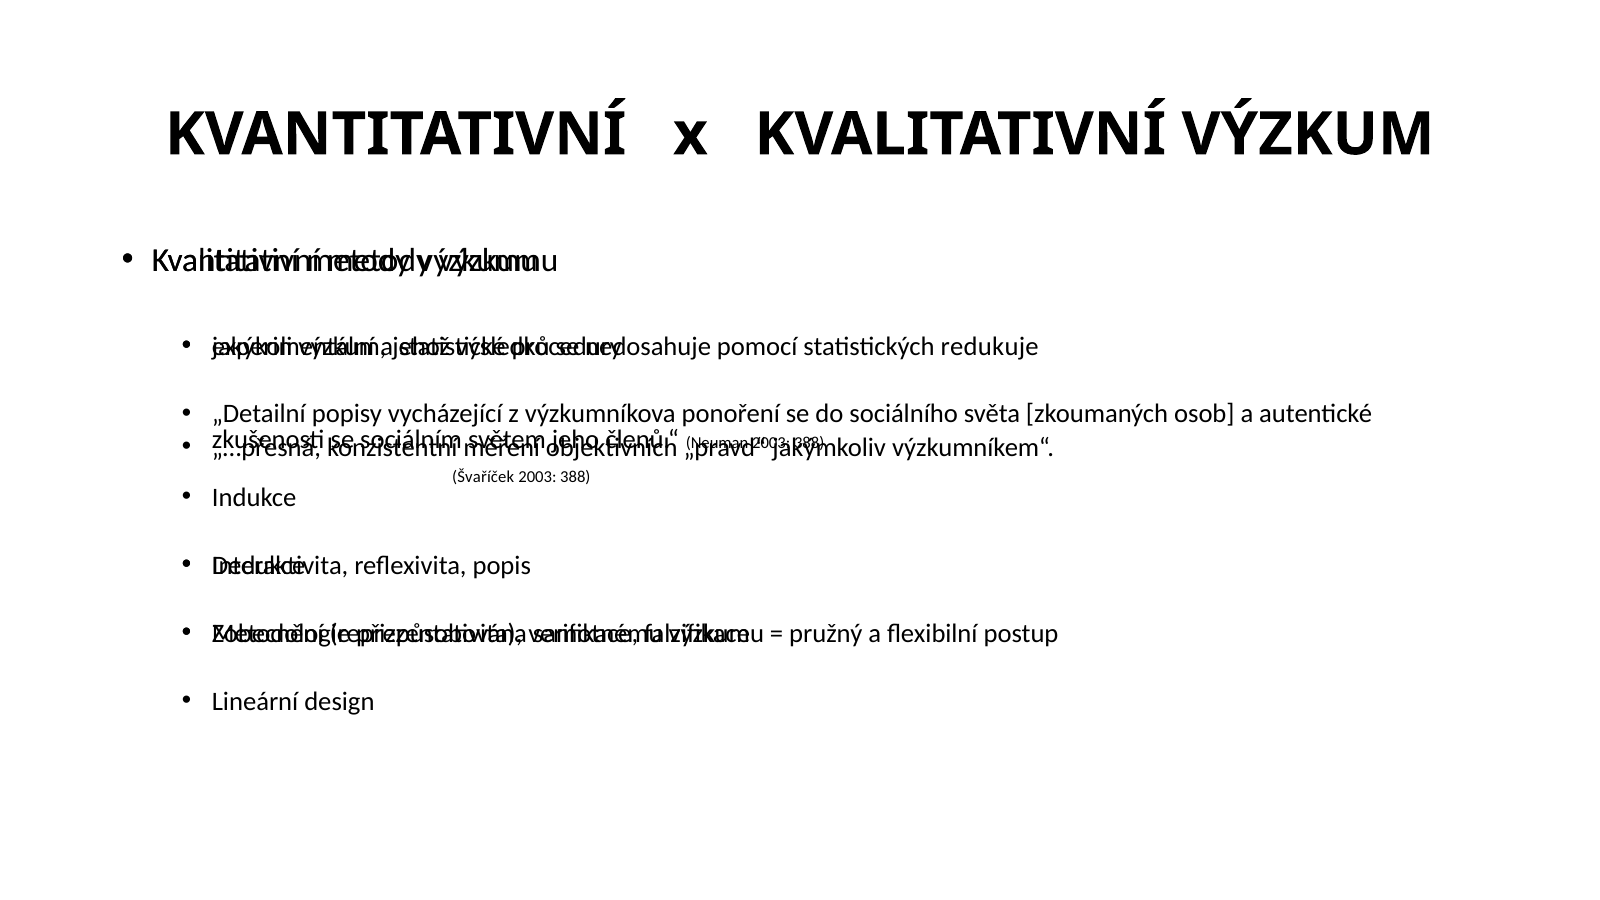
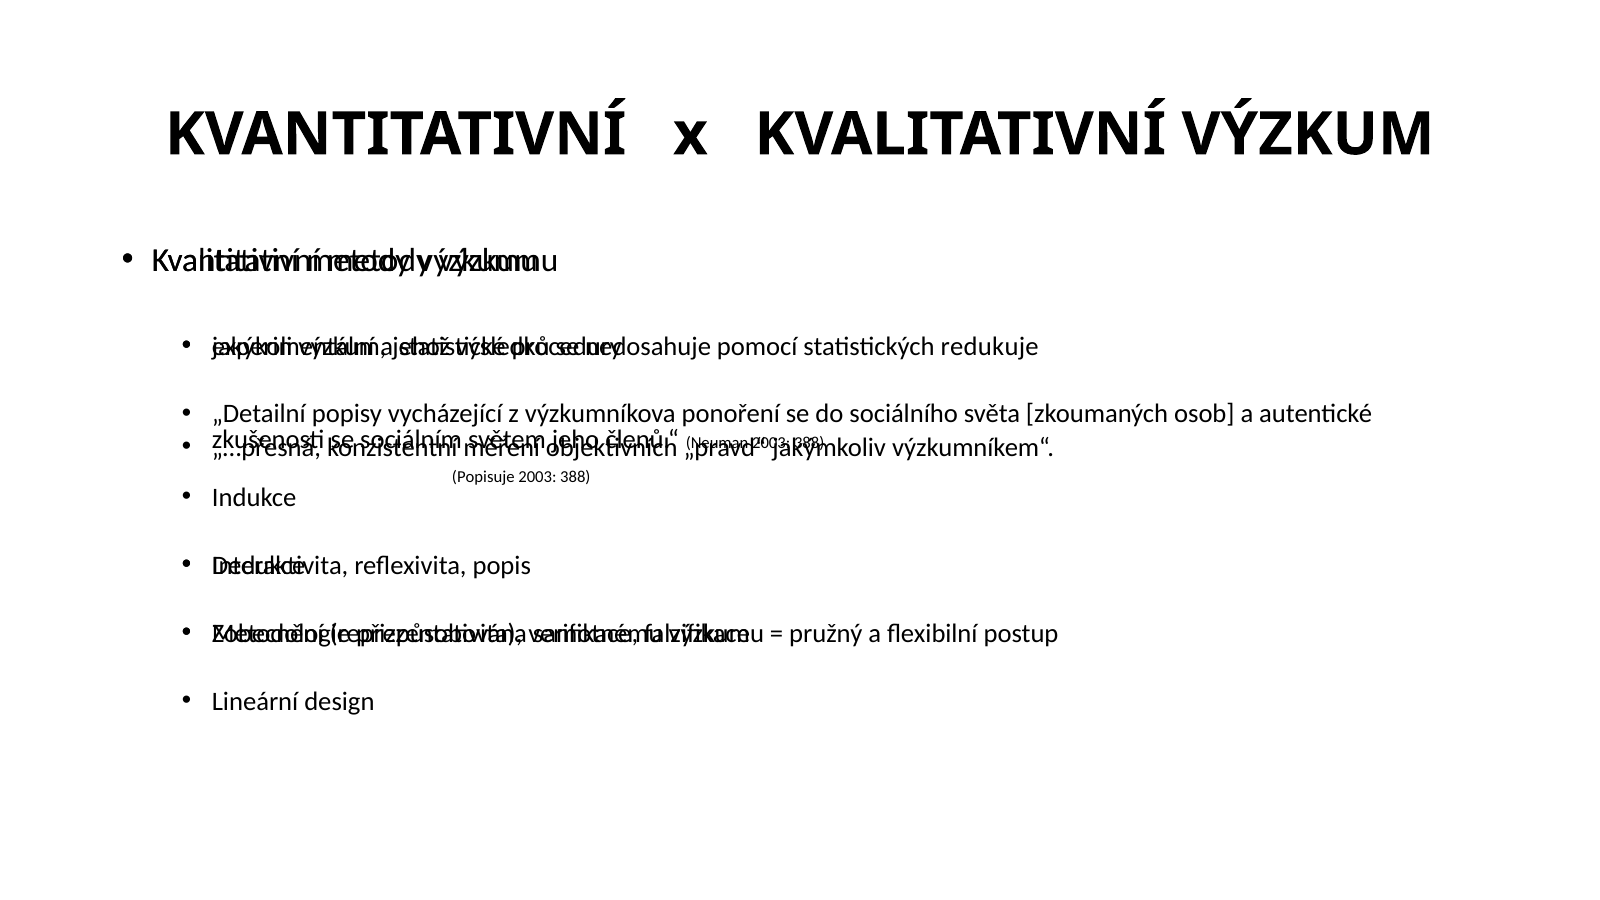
Švaříček: Švaříček -> Popisuje
